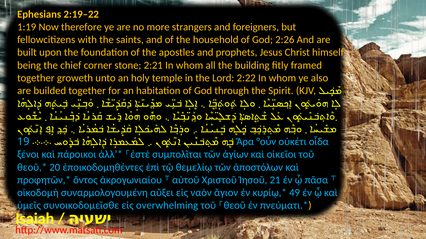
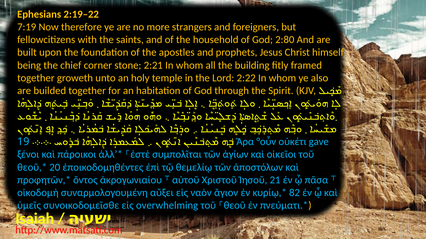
1:19: 1:19 -> 7:19
2:26: 2:26 -> 2:80
οἶδα: οἶδα -> gave
49: 49 -> 82
